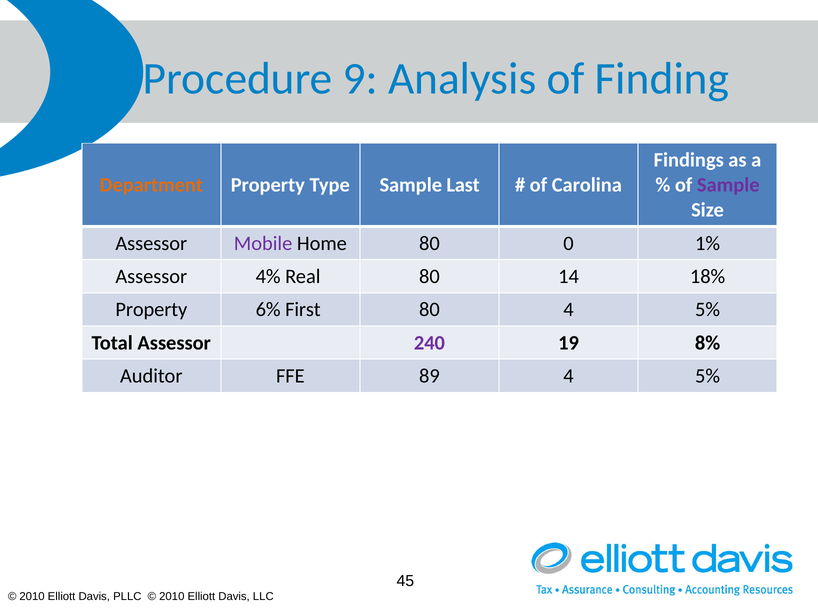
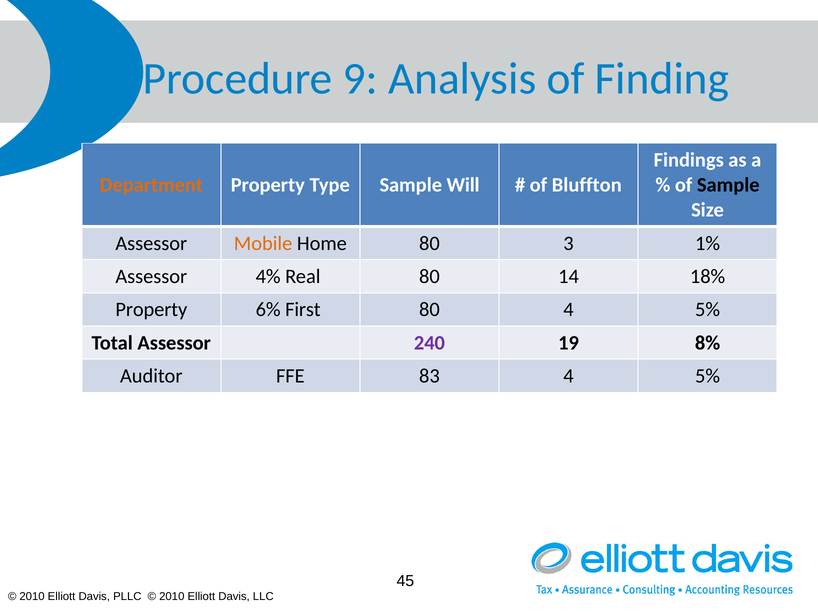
Last: Last -> Will
Carolina: Carolina -> Bluffton
Sample at (728, 185) colour: purple -> black
Mobile colour: purple -> orange
0: 0 -> 3
89: 89 -> 83
